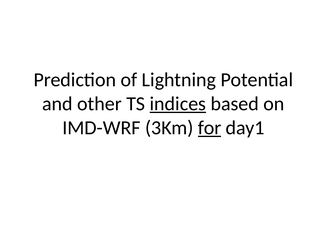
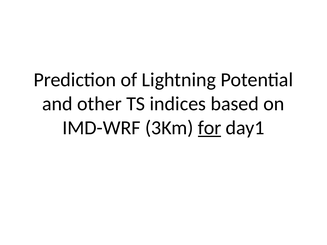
indices underline: present -> none
